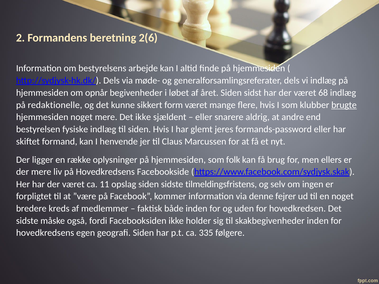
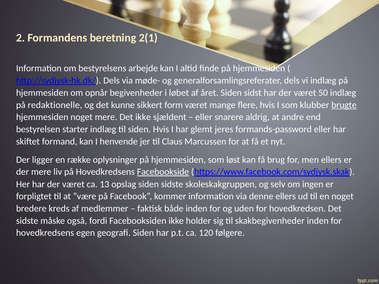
2(6: 2(6 -> 2(1
68: 68 -> 50
fysiske: fysiske -> starter
folk: folk -> løst
Facebookside underline: none -> present
11: 11 -> 13
tilmeldingsfristens: tilmeldingsfristens -> skoleskakgruppen
denne fejrer: fejrer -> ellers
335: 335 -> 120
